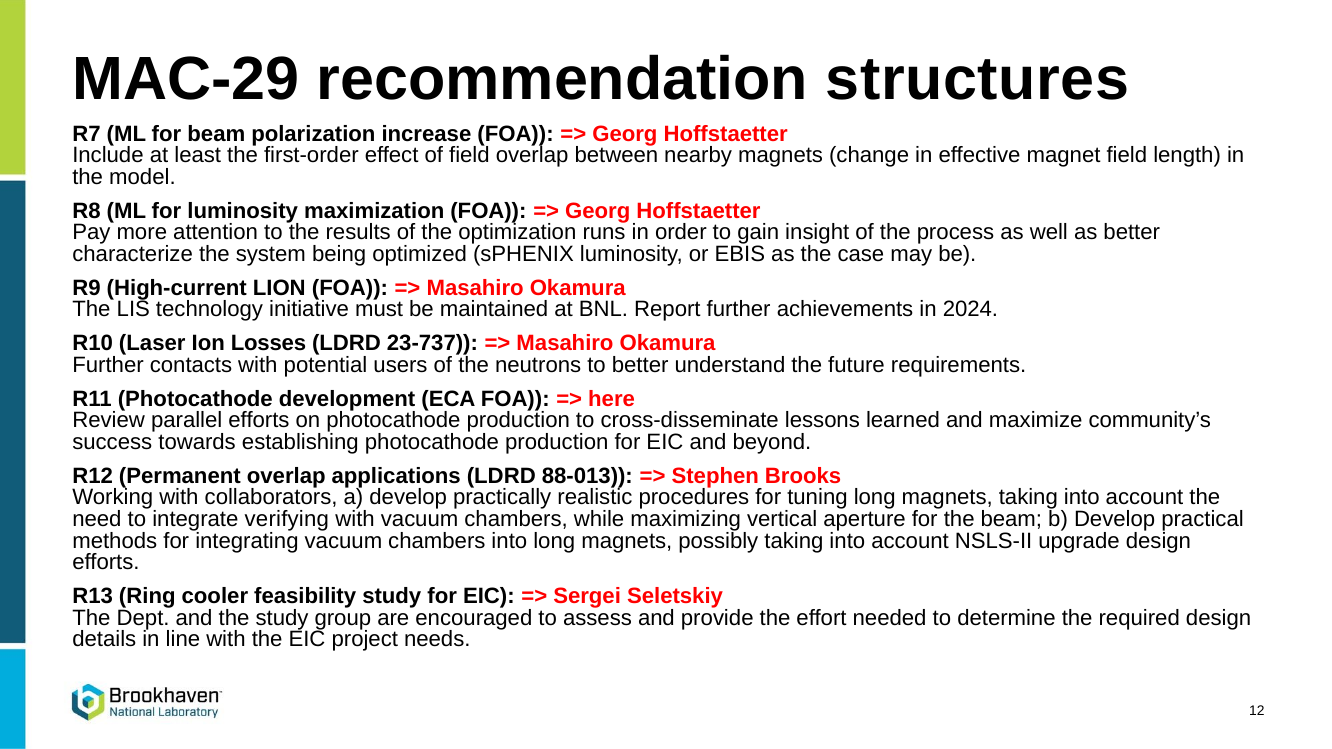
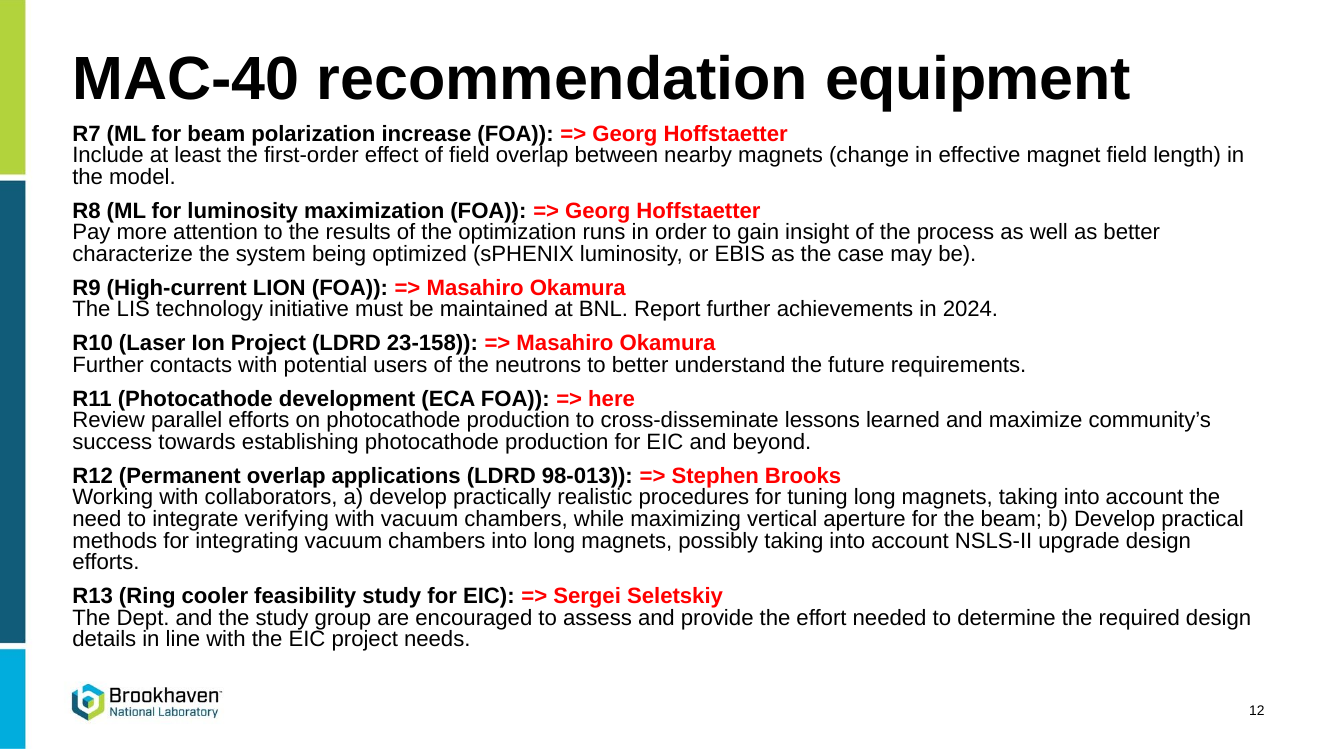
MAC-29: MAC-29 -> MAC-40
structures: structures -> equipment
Ion Losses: Losses -> Project
23-737: 23-737 -> 23-158
88-013: 88-013 -> 98-013
